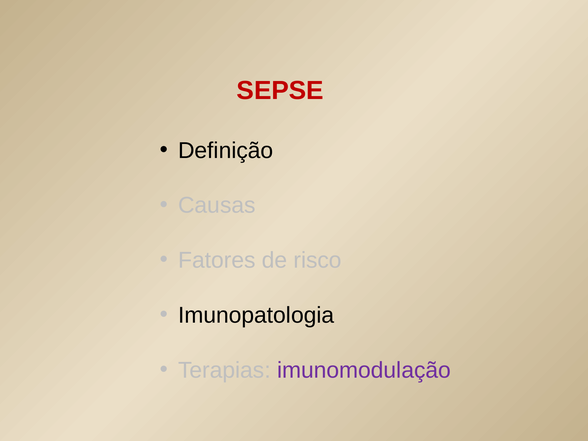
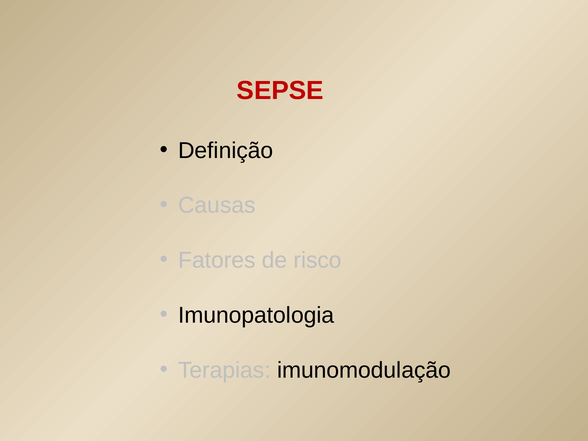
imunomodulação colour: purple -> black
